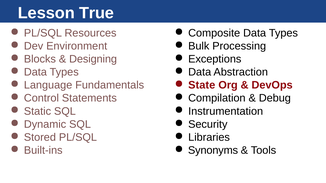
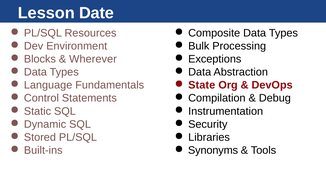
True: True -> Date
Designing: Designing -> Wherever
